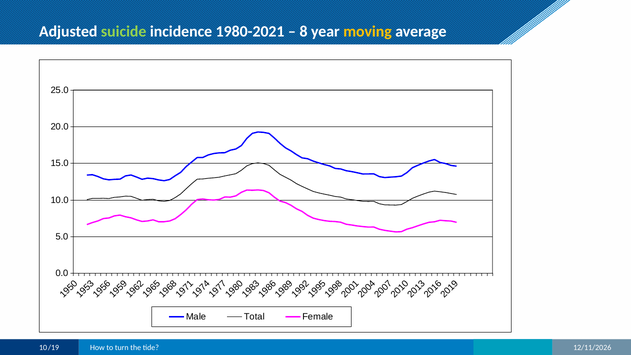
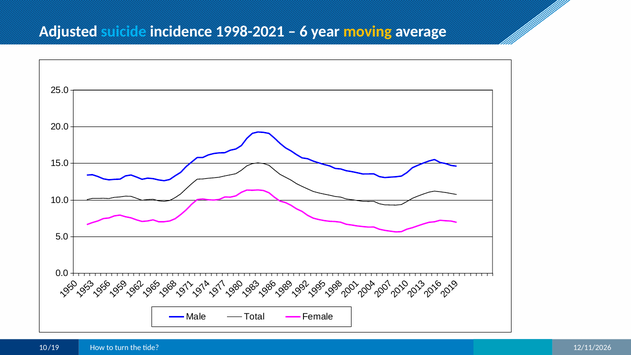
suicide colour: light green -> light blue
1980-2021: 1980-2021 -> 1998-2021
8 at (303, 32): 8 -> 6
